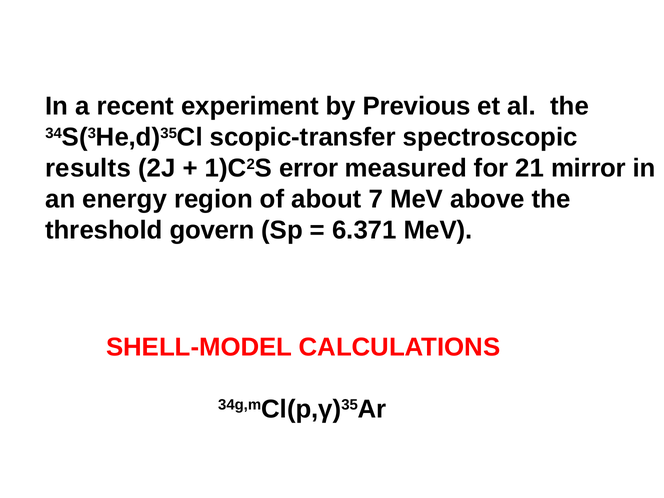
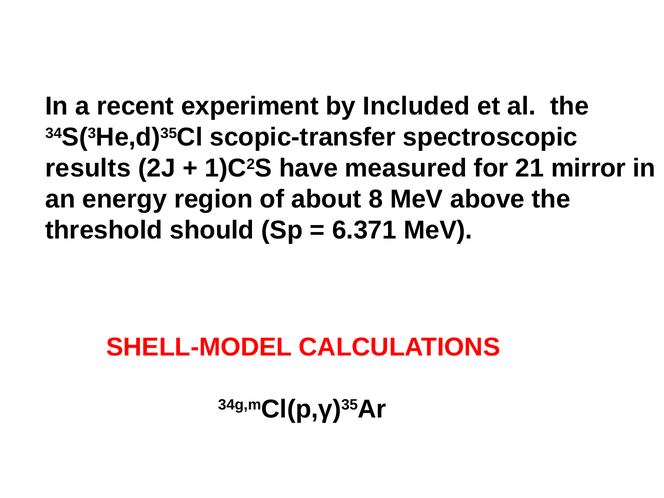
Previous: Previous -> Included
error: error -> have
7: 7 -> 8
govern: govern -> should
